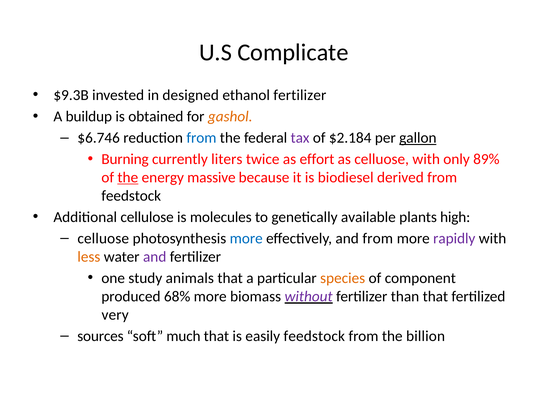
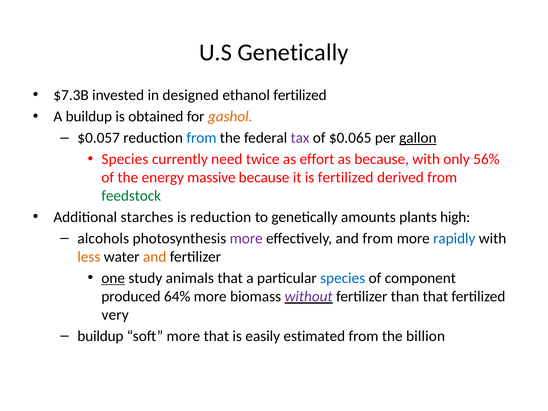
U.S Complicate: Complicate -> Genetically
$9.3B: $9.3B -> $7.3B
ethanol fertilizer: fertilizer -> fertilized
$6.746: $6.746 -> $0.057
$2.184: $2.184 -> $0.065
Burning at (125, 159): Burning -> Species
liters: liters -> need
as celluose: celluose -> because
89%: 89% -> 56%
the at (128, 177) underline: present -> none
is biodiesel: biodiesel -> fertilized
feedstock at (131, 196) colour: black -> green
cellulose: cellulose -> starches
is molecules: molecules -> reduction
available: available -> amounts
celluose at (103, 238): celluose -> alcohols
more at (246, 238) colour: blue -> purple
rapidly colour: purple -> blue
and at (155, 257) colour: purple -> orange
one underline: none -> present
species at (343, 278) colour: orange -> blue
68%: 68% -> 64%
sources at (100, 336): sources -> buildup
soft much: much -> more
easily feedstock: feedstock -> estimated
